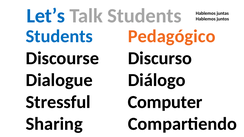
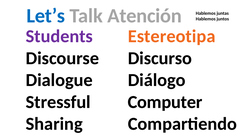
Talk Students: Students -> Atención
Students at (59, 36) colour: blue -> purple
Pedagógico: Pedagógico -> Estereotipa
